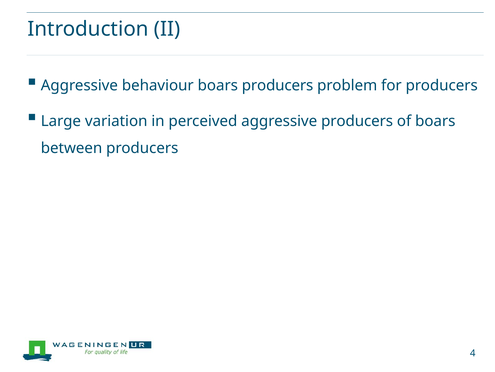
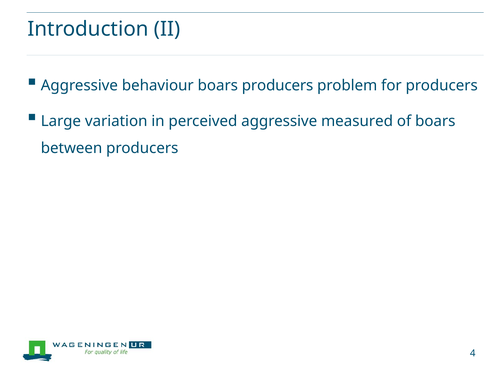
aggressive producers: producers -> measured
